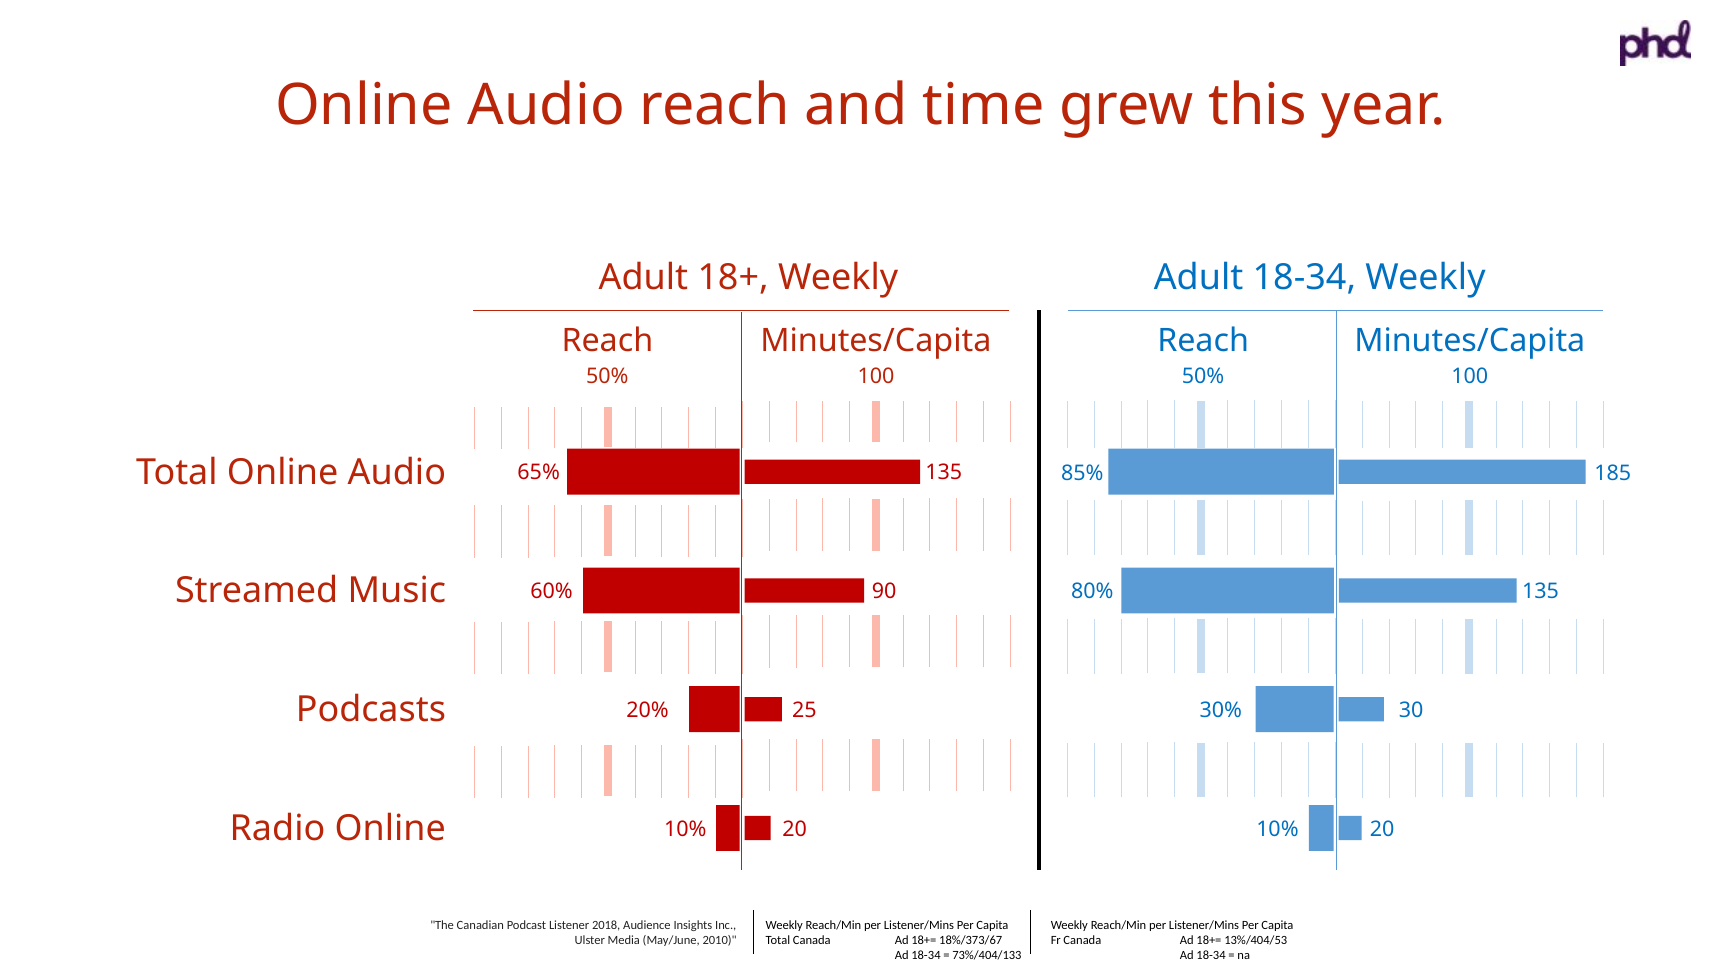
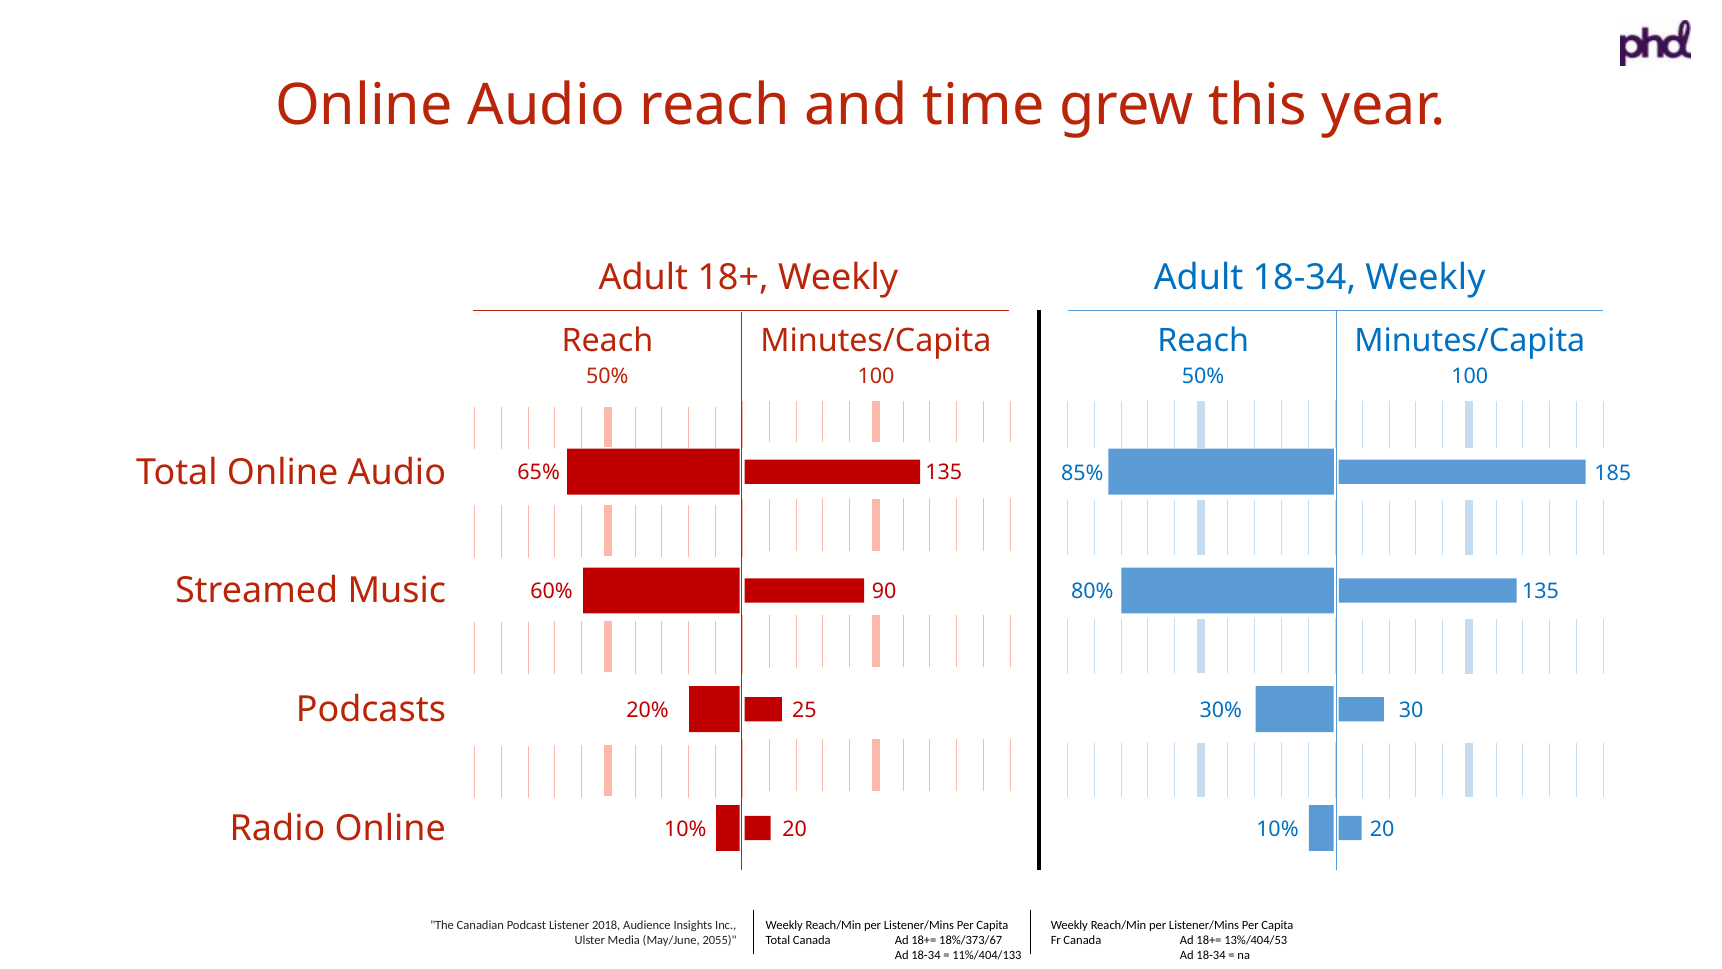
2010: 2010 -> 2055
73%/404/133: 73%/404/133 -> 11%/404/133
